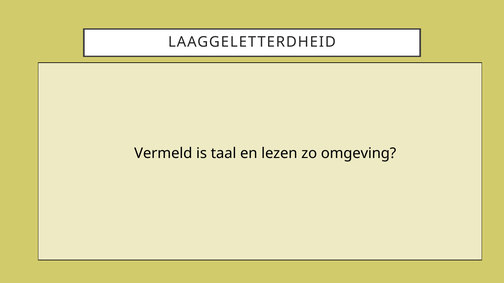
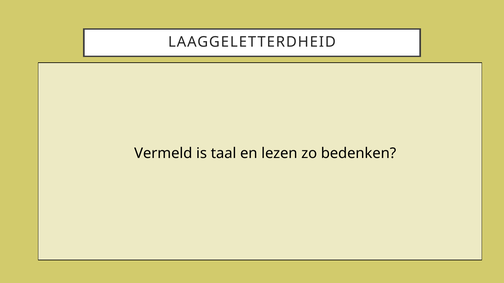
omgeving: omgeving -> bedenken
